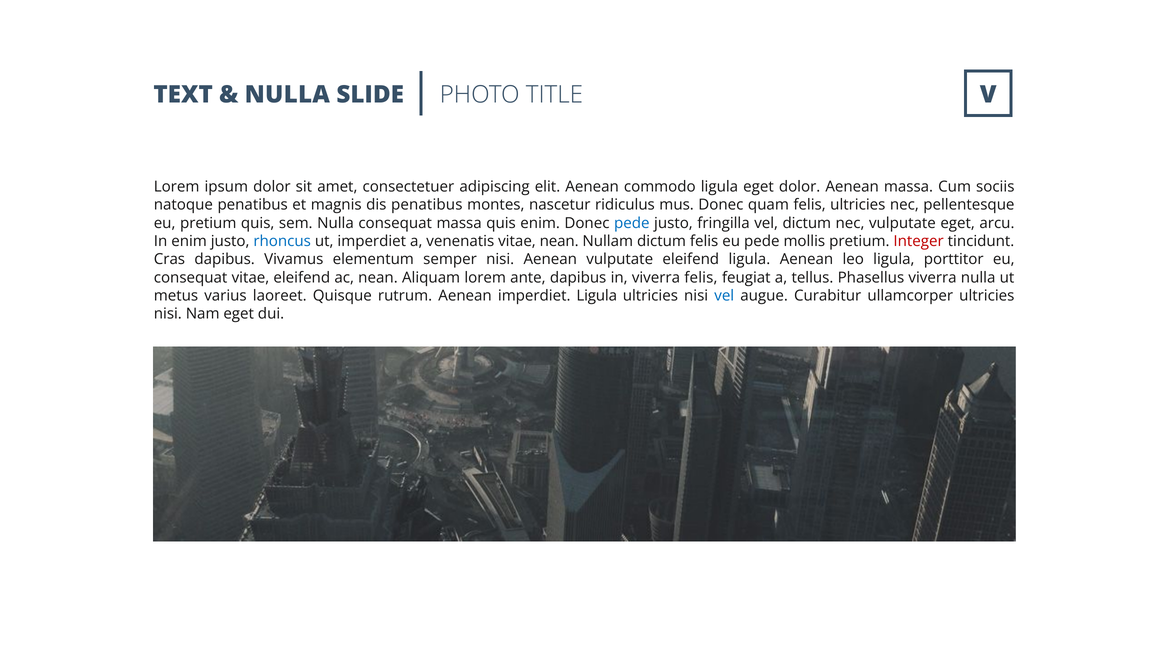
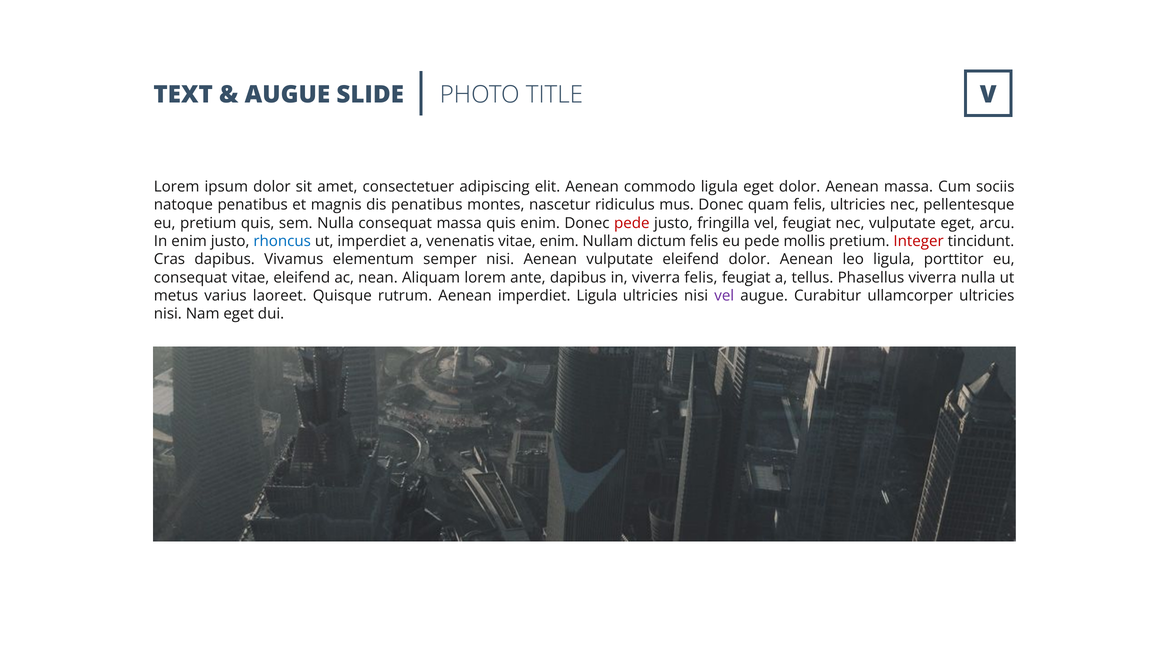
NULLA at (287, 95): NULLA -> AUGUE
pede at (632, 223) colour: blue -> red
vel dictum: dictum -> feugiat
vitae nean: nean -> enim
eleifend ligula: ligula -> dolor
vel at (724, 296) colour: blue -> purple
